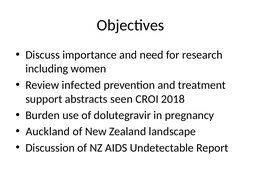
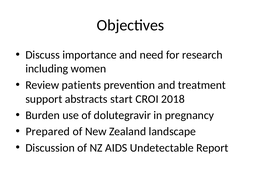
infected: infected -> patients
seen: seen -> start
Auckland: Auckland -> Prepared
